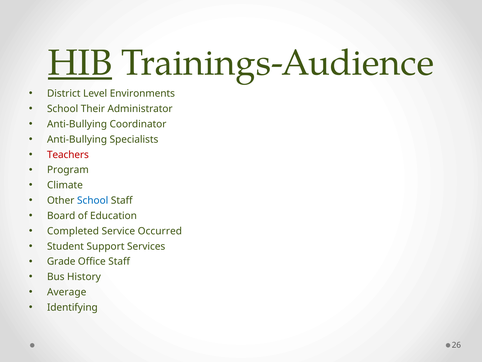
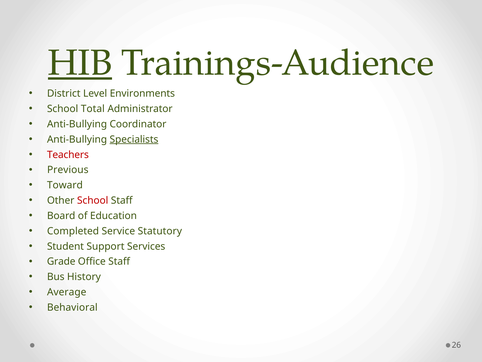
Their: Their -> Total
Specialists underline: none -> present
Program: Program -> Previous
Climate: Climate -> Toward
School at (93, 200) colour: blue -> red
Occurred: Occurred -> Statutory
Identifying: Identifying -> Behavioral
